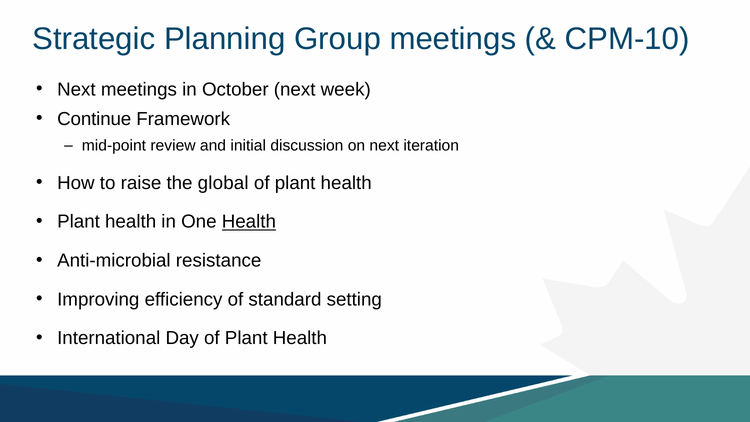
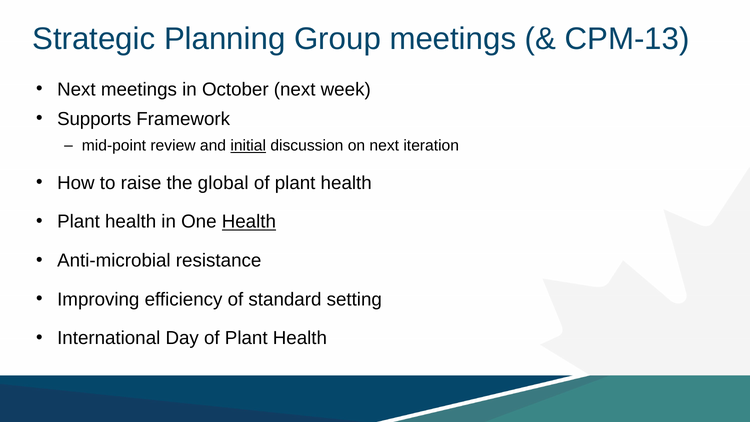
CPM-10: CPM-10 -> CPM-13
Continue: Continue -> Supports
initial underline: none -> present
